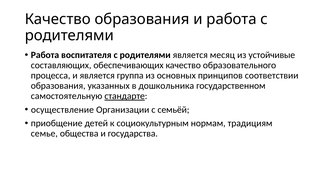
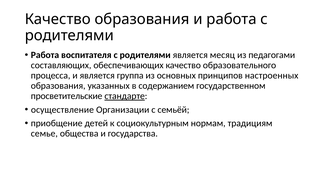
устойчивые: устойчивые -> педагогами
соответствии: соответствии -> настроенных
дошкольника: дошкольника -> содержанием
самостоятельную: самостоятельную -> просветительские
